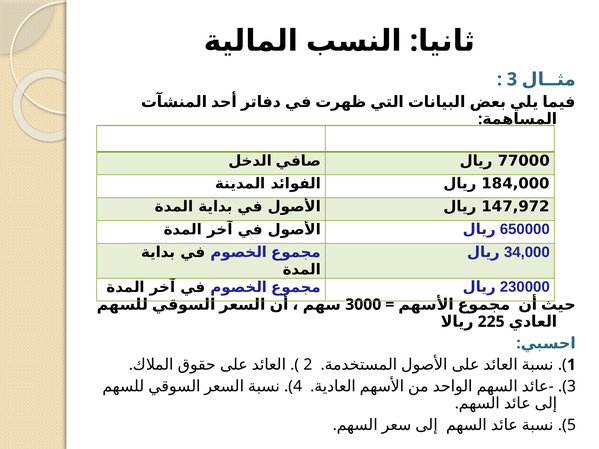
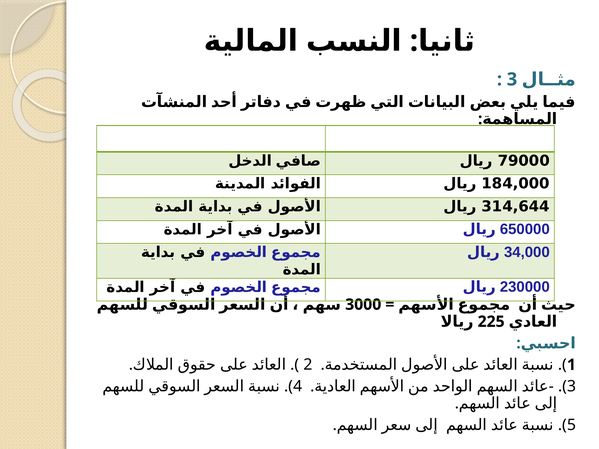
77000: 77000 -> 79000
147,972: 147,972 -> 314,644
